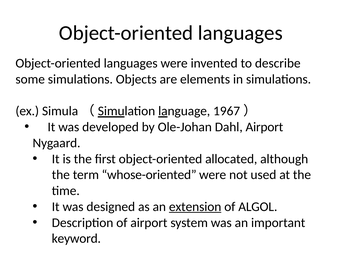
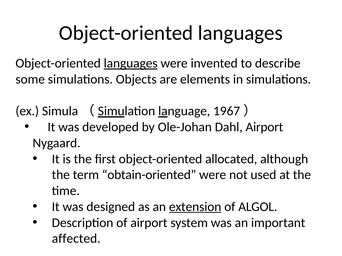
languages at (131, 63) underline: none -> present
whose-oriented: whose-oriented -> obtain-oriented
keyword: keyword -> affected
